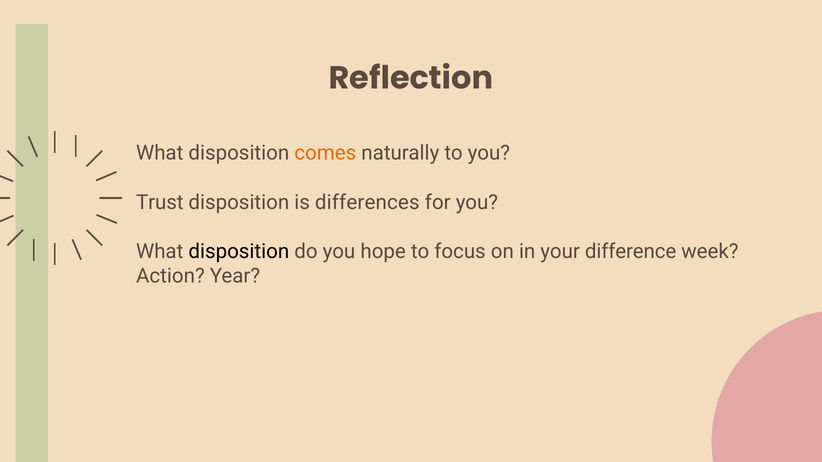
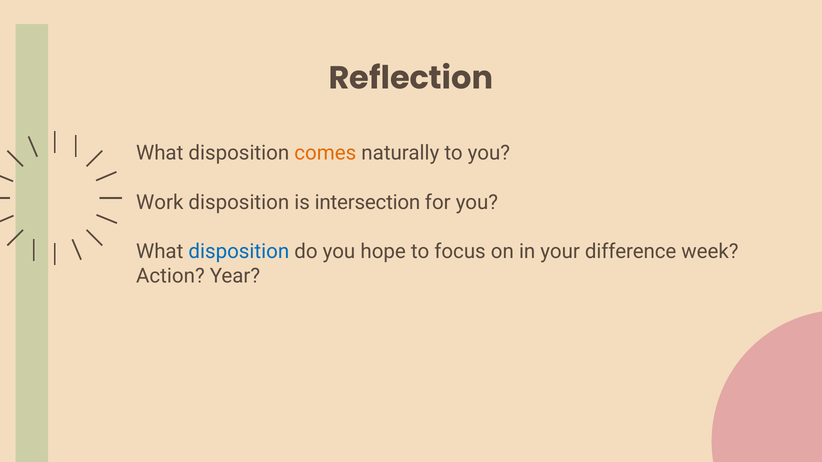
Trust: Trust -> Work
differences: differences -> intersection
disposition at (239, 252) colour: black -> blue
